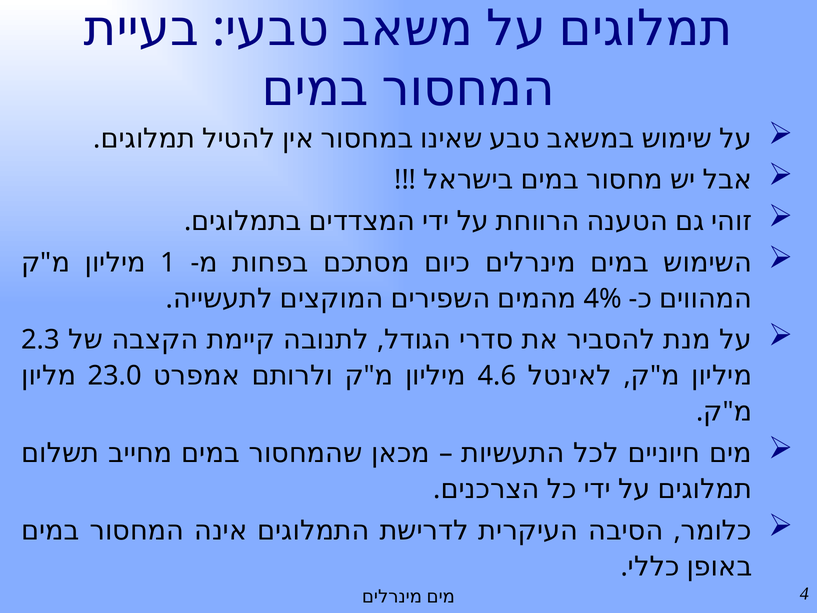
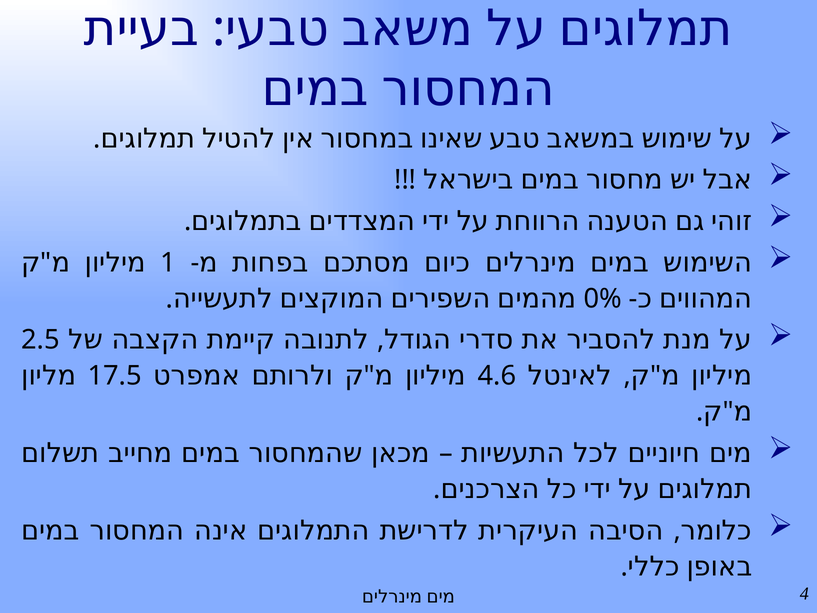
4%: 4% -> 0%
2.3: 2.3 -> 2.5
23.0: 23.0 -> 17.5
